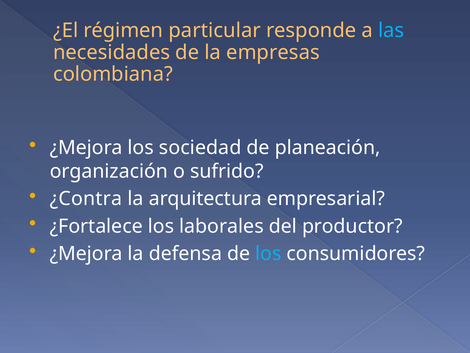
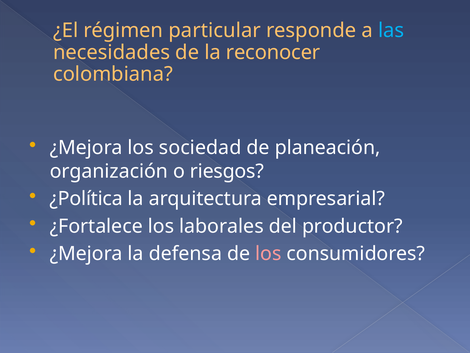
empresas: empresas -> reconocer
sufrido: sufrido -> riesgos
¿Contra: ¿Contra -> ¿Política
los at (268, 253) colour: light blue -> pink
